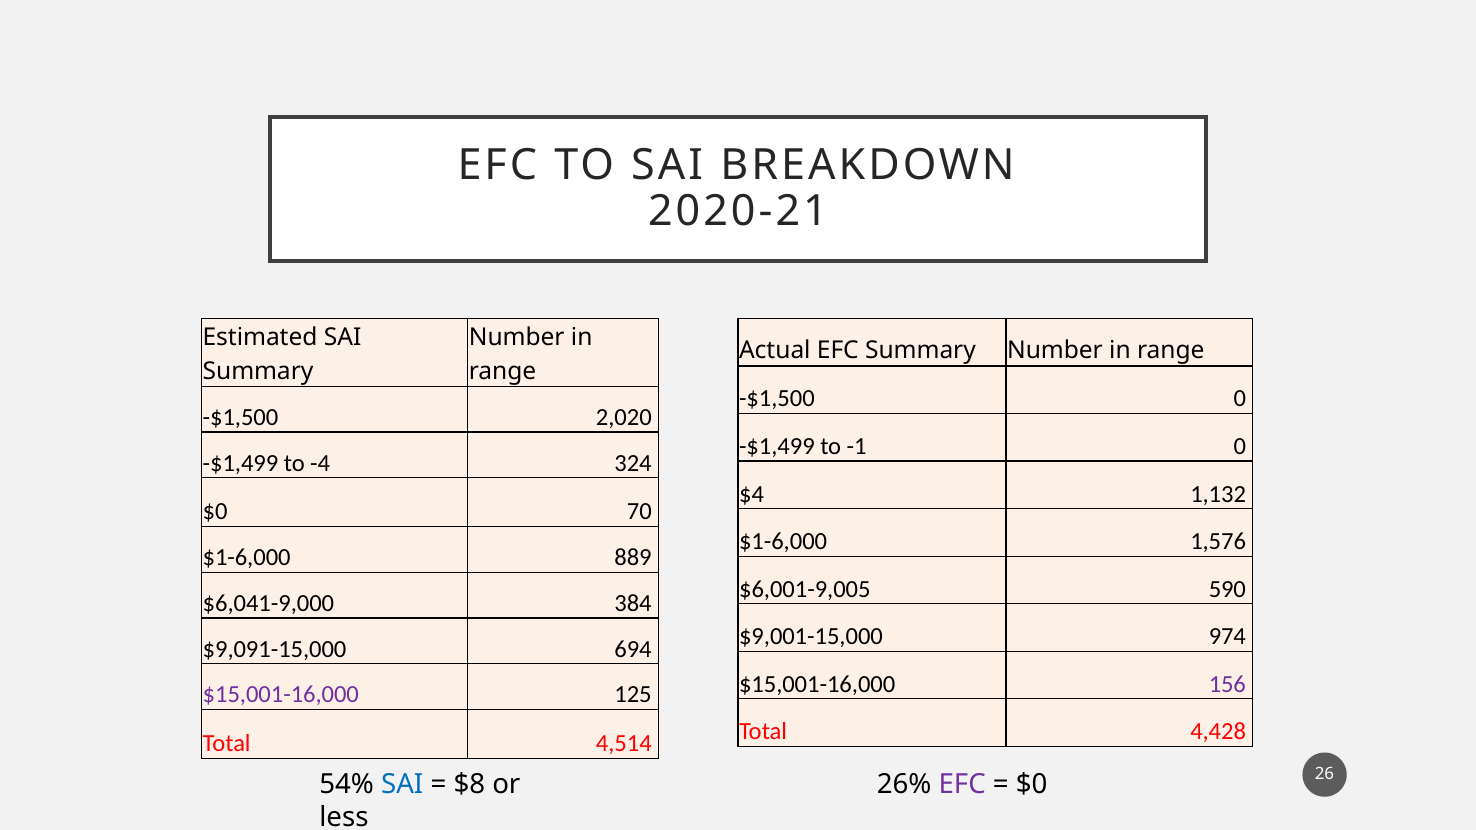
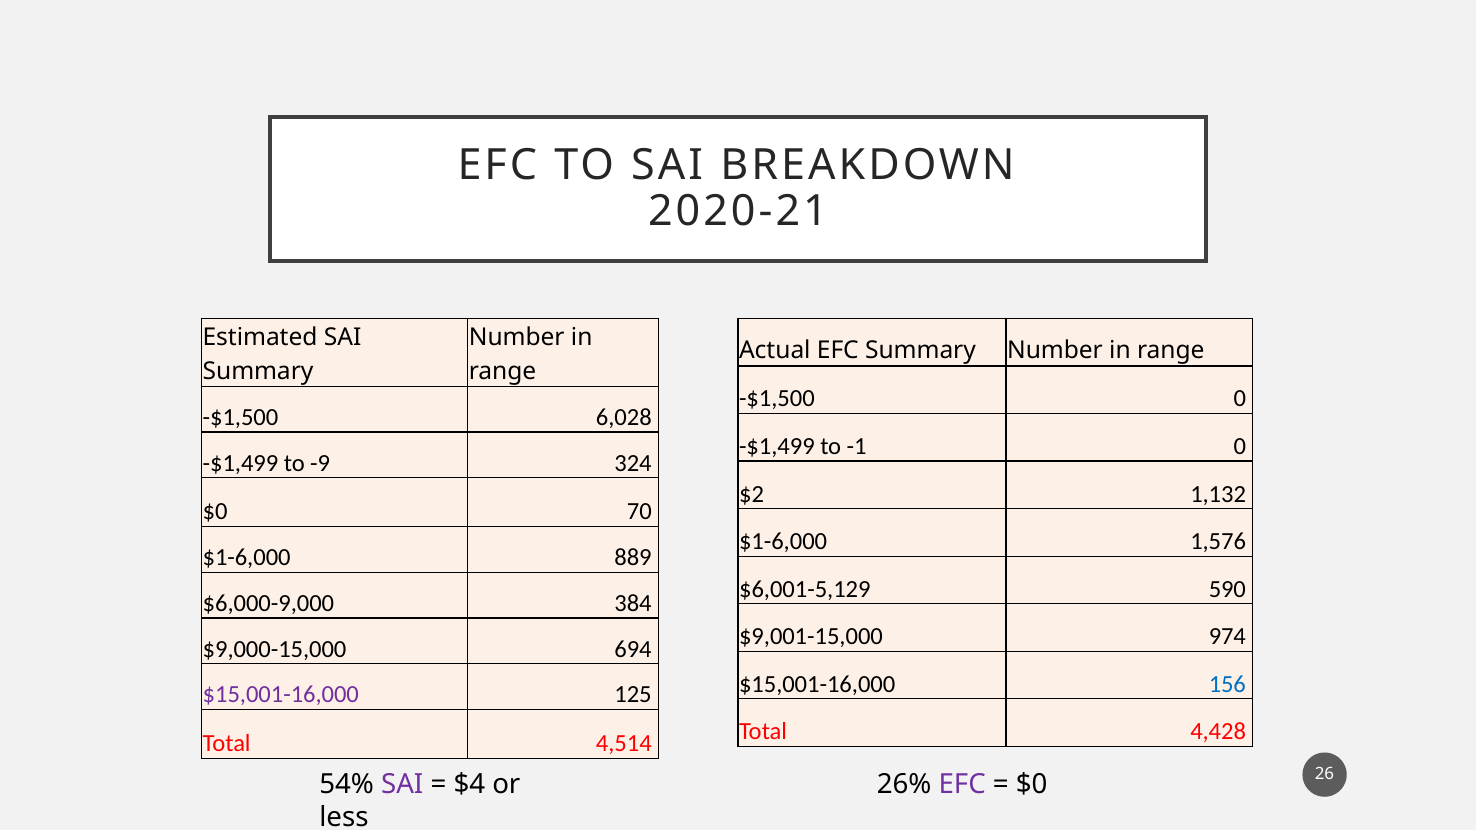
2,020: 2,020 -> 6,028
-4: -4 -> -9
$4: $4 -> $2
$6,001-9,005: $6,001-9,005 -> $6,001-5,129
$6,041-9,000: $6,041-9,000 -> $6,000-9,000
$9,091-15,000: $9,091-15,000 -> $9,000-15,000
156 colour: purple -> blue
SAI at (402, 785) colour: blue -> purple
$8: $8 -> $4
